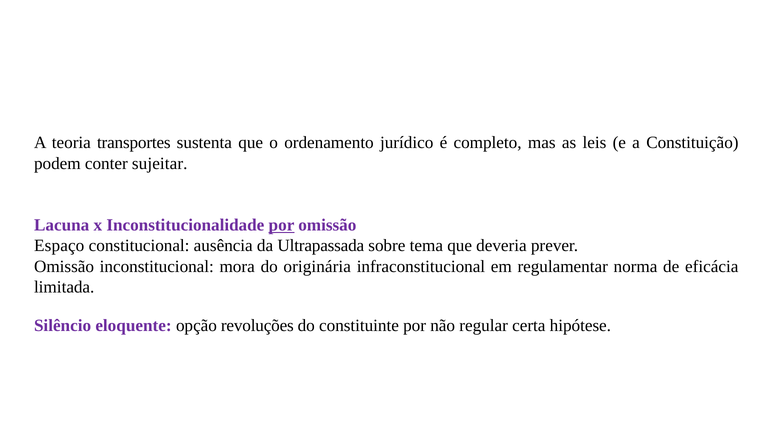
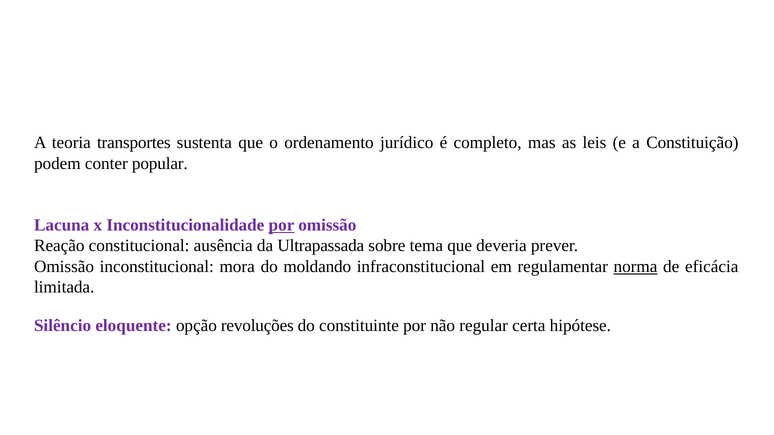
sujeitar: sujeitar -> popular
Espaço: Espaço -> Reação
originária: originária -> moldando
norma underline: none -> present
